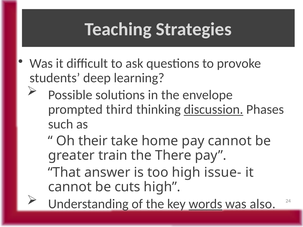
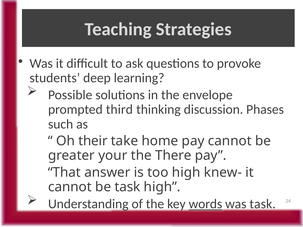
discussion underline: present -> none
train: train -> your
issue-: issue- -> knew-
be cuts: cuts -> task
was also: also -> task
